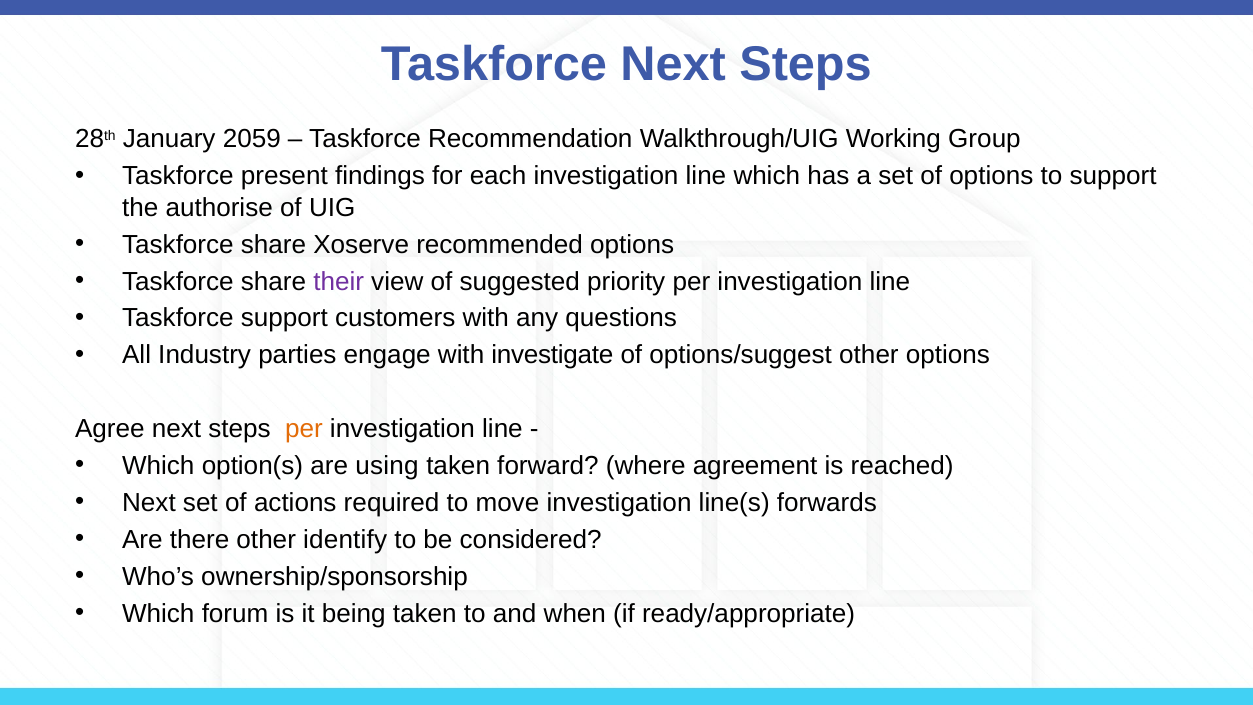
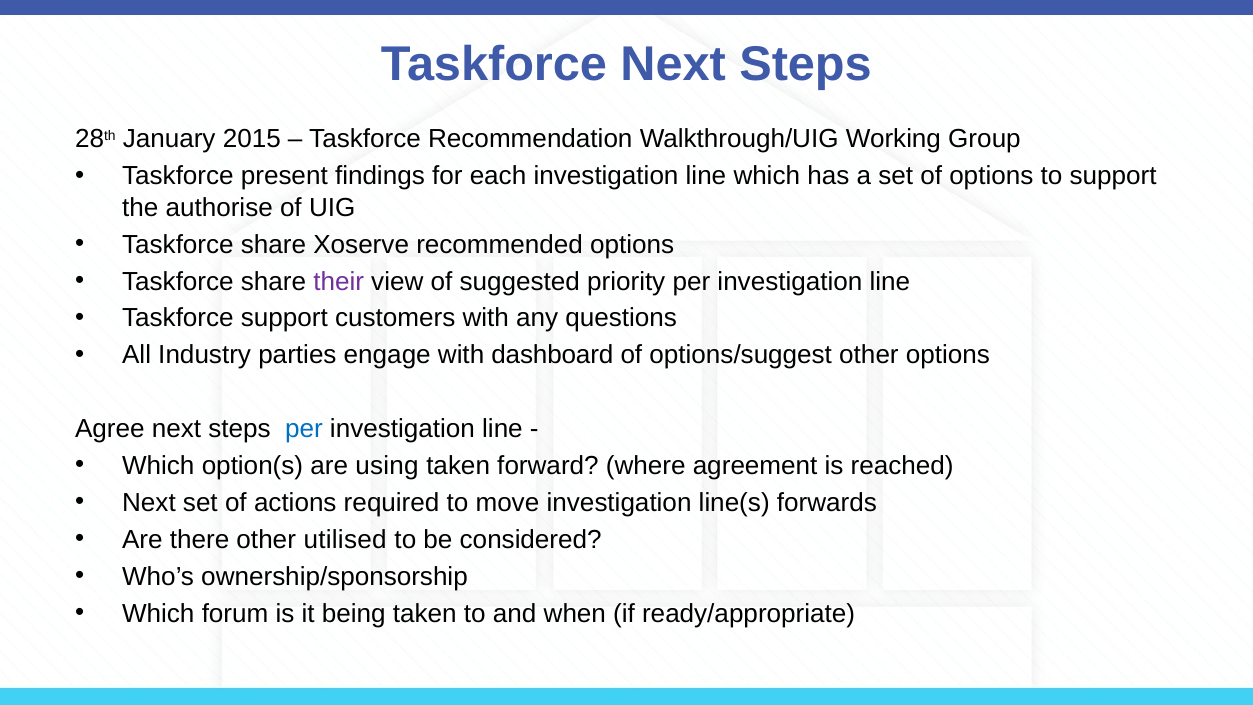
2059: 2059 -> 2015
investigate: investigate -> dashboard
per at (304, 429) colour: orange -> blue
identify: identify -> utilised
